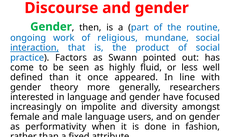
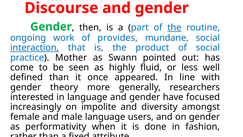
the at (174, 27) underline: none -> present
religious: religious -> provides
Factors: Factors -> Mother
